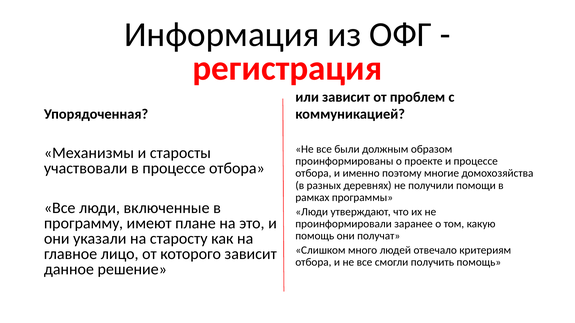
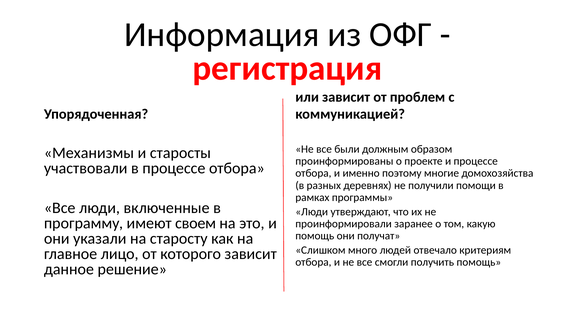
плане: плане -> своем
